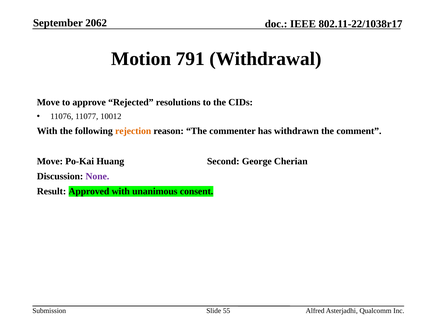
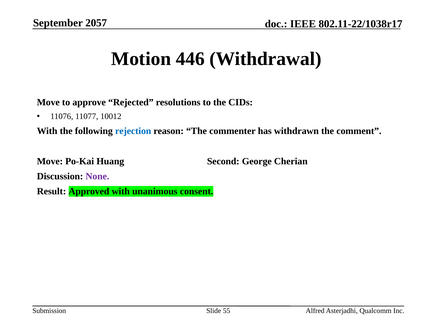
2062: 2062 -> 2057
791: 791 -> 446
rejection colour: orange -> blue
